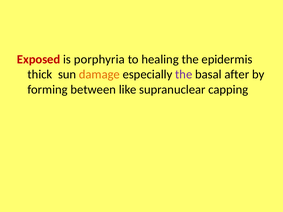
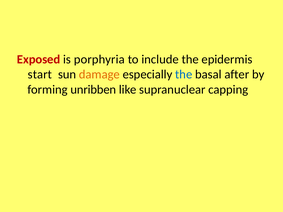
healing: healing -> include
thick: thick -> start
the at (184, 74) colour: purple -> blue
between: between -> unribben
